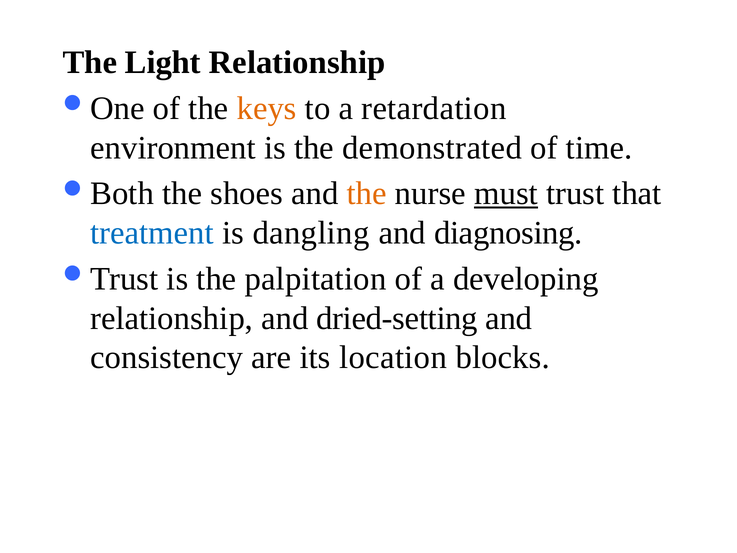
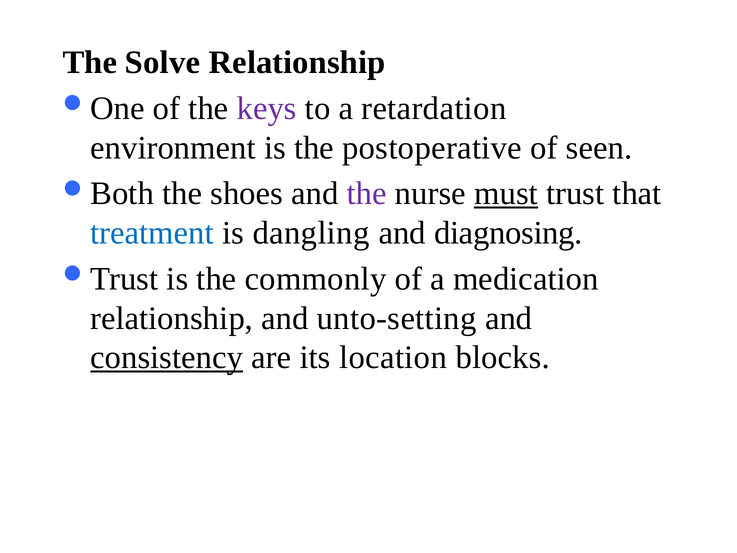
Light: Light -> Solve
keys colour: orange -> purple
demonstrated: demonstrated -> postoperative
time: time -> seen
the at (367, 194) colour: orange -> purple
palpitation: palpitation -> commonly
developing: developing -> medication
dried-setting: dried-setting -> unto-setting
consistency underline: none -> present
